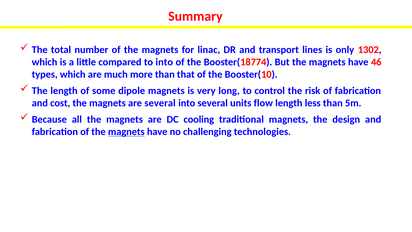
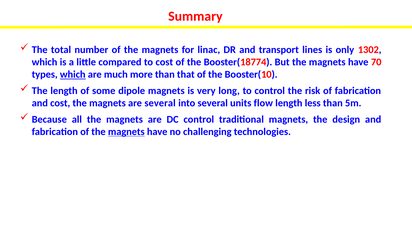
to into: into -> cost
46: 46 -> 70
which at (73, 74) underline: none -> present
DC cooling: cooling -> control
